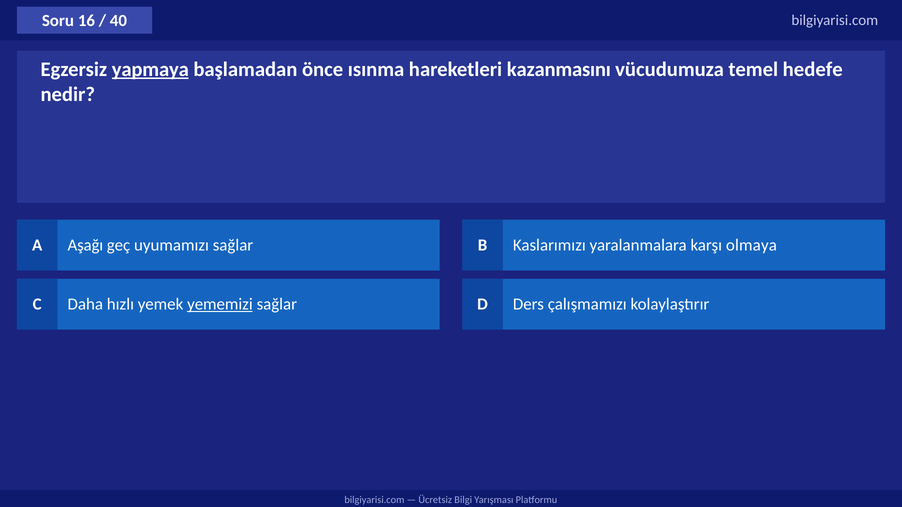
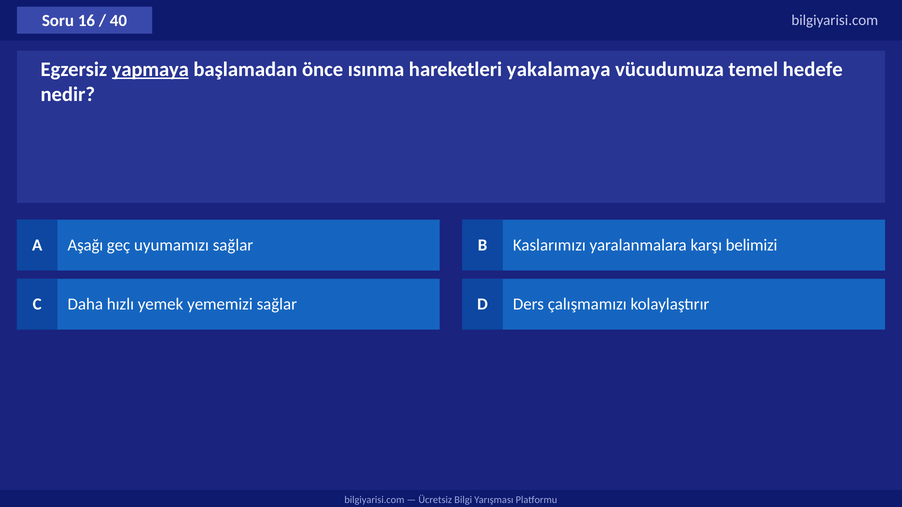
kazanmasını: kazanmasını -> yakalamaya
olmaya: olmaya -> belimizi
yememizi underline: present -> none
